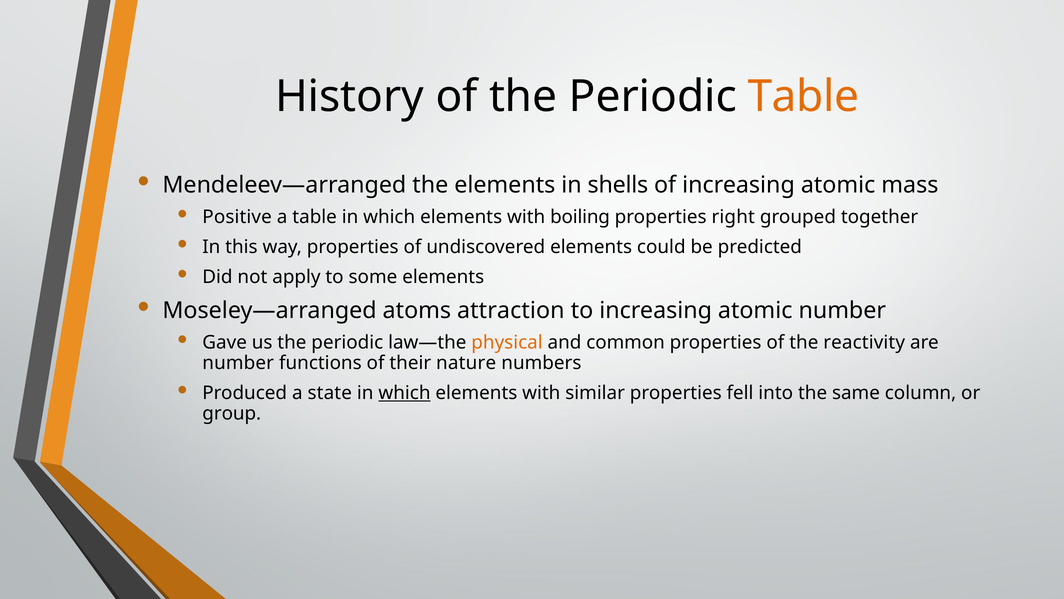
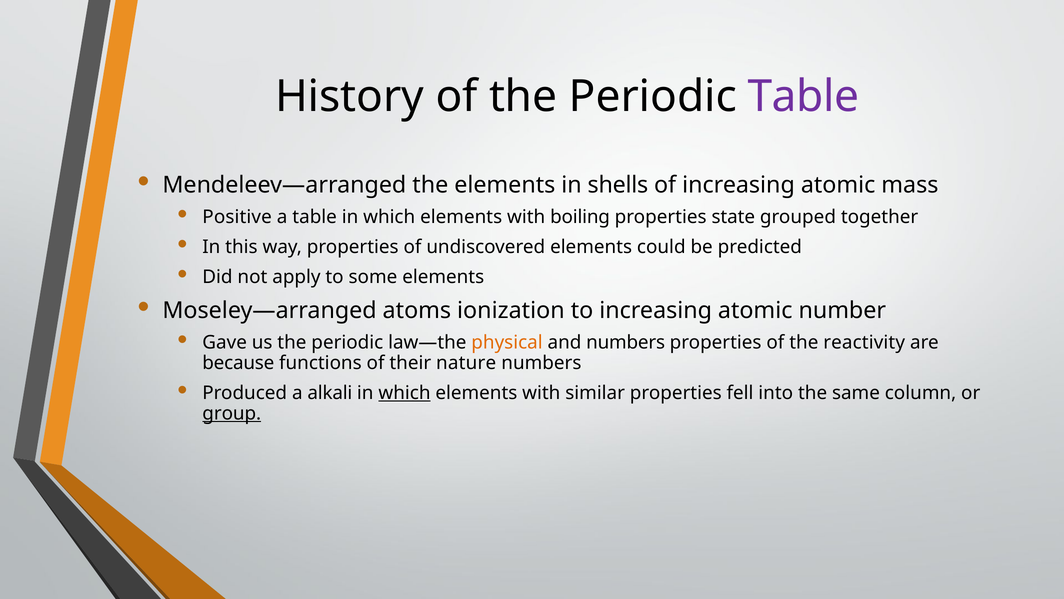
Table at (803, 97) colour: orange -> purple
right: right -> state
attraction: attraction -> ionization
and common: common -> numbers
number at (238, 363): number -> because
state: state -> alkali
group underline: none -> present
